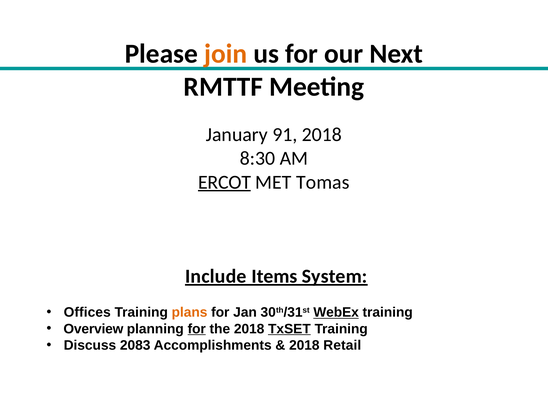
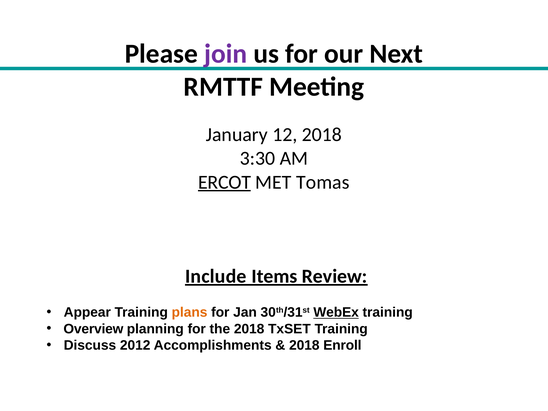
join colour: orange -> purple
91: 91 -> 12
8:30: 8:30 -> 3:30
System: System -> Review
Offices: Offices -> Appear
for at (197, 329) underline: present -> none
TxSET underline: present -> none
2083: 2083 -> 2012
Retail: Retail -> Enroll
